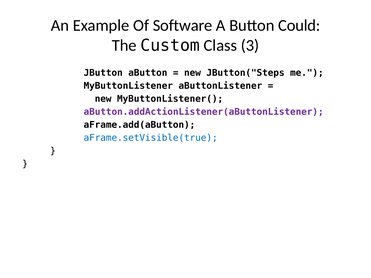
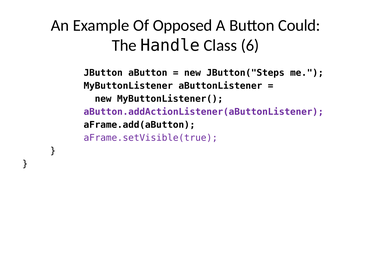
Software: Software -> Opposed
Custom: Custom -> Handle
3: 3 -> 6
aFrame.setVisible(true colour: blue -> purple
